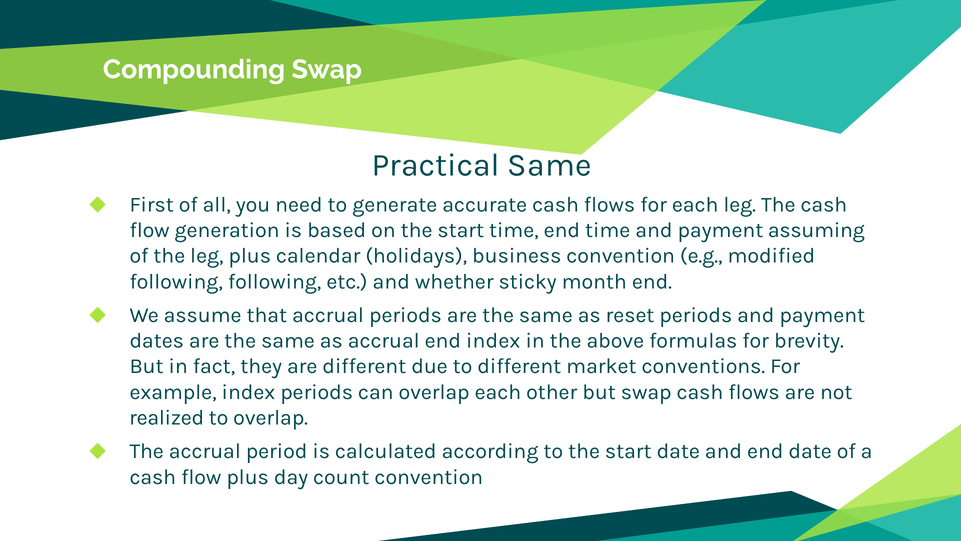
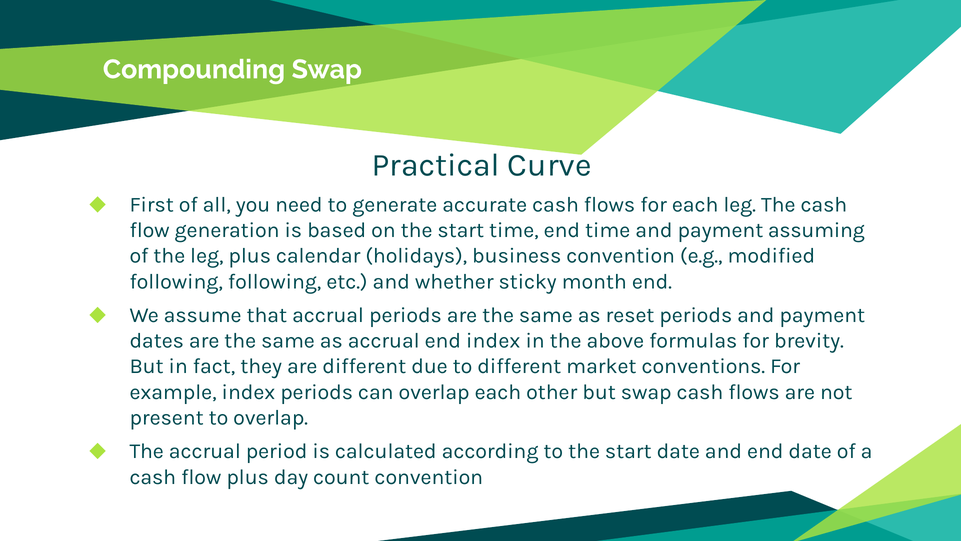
Practical Same: Same -> Curve
realized: realized -> present
